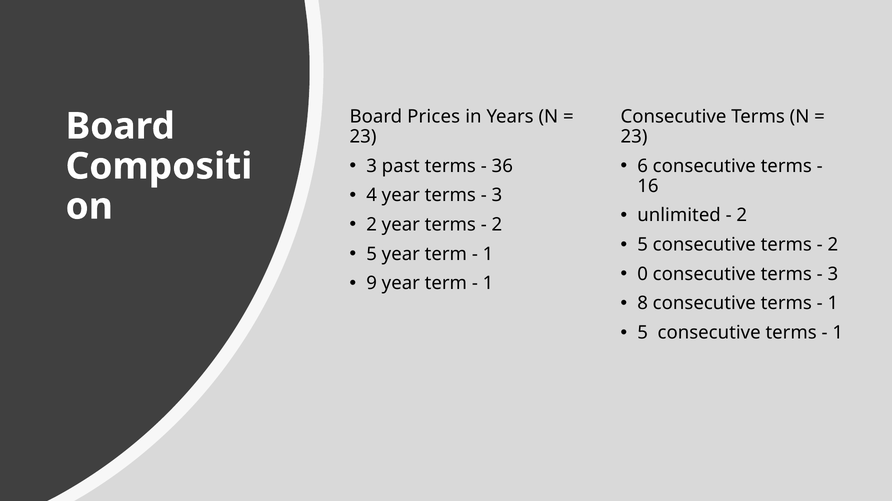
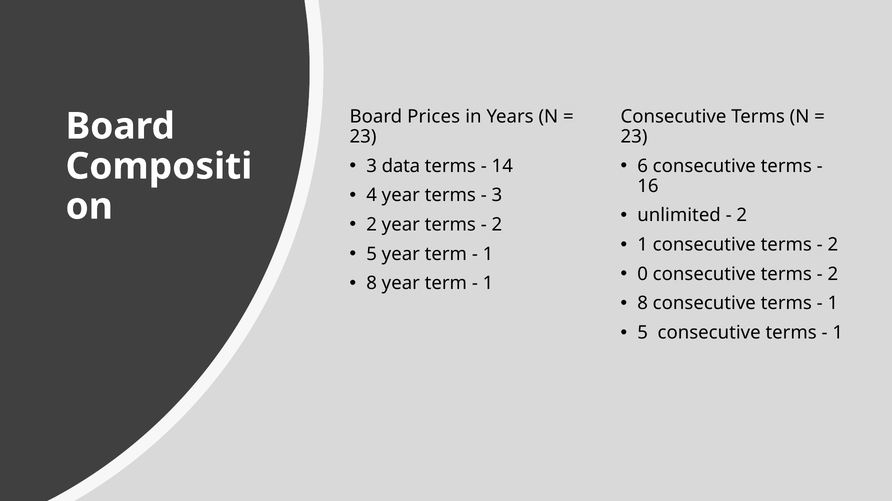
past: past -> data
36: 36 -> 14
5 at (643, 245): 5 -> 1
3 at (833, 274): 3 -> 2
9 at (372, 284): 9 -> 8
